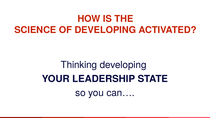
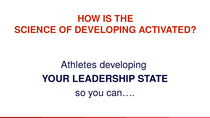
Thinking: Thinking -> Athletes
